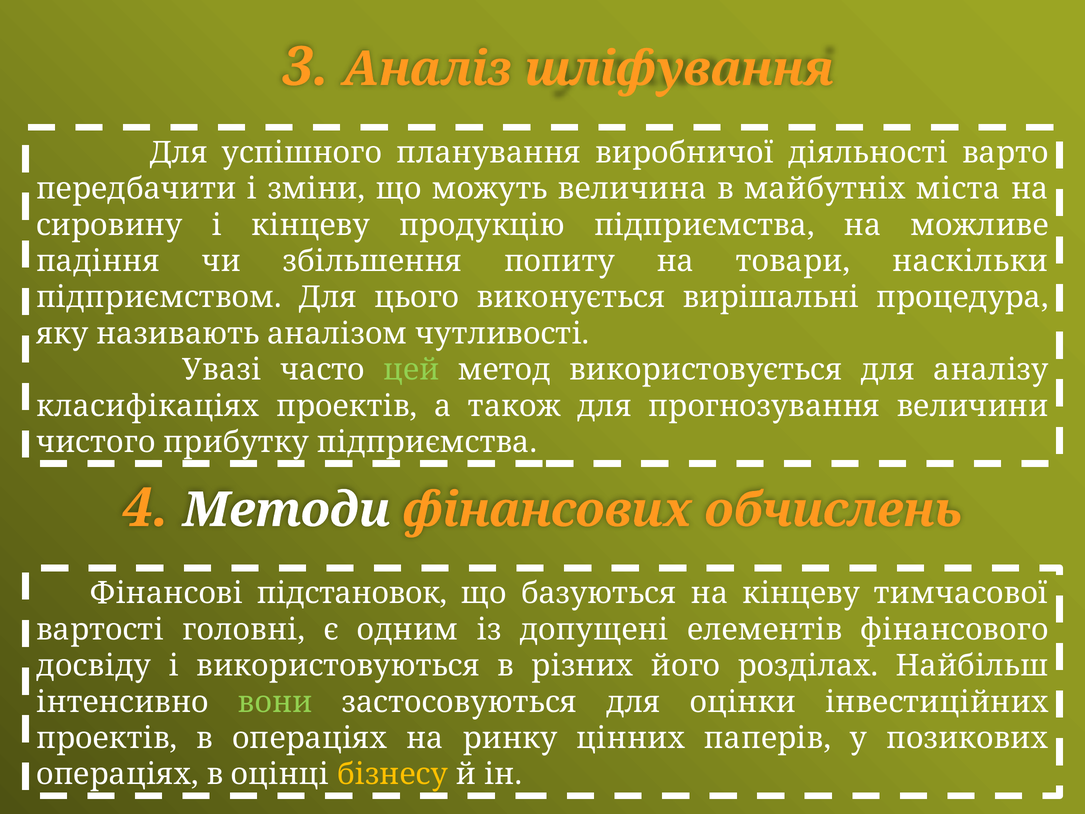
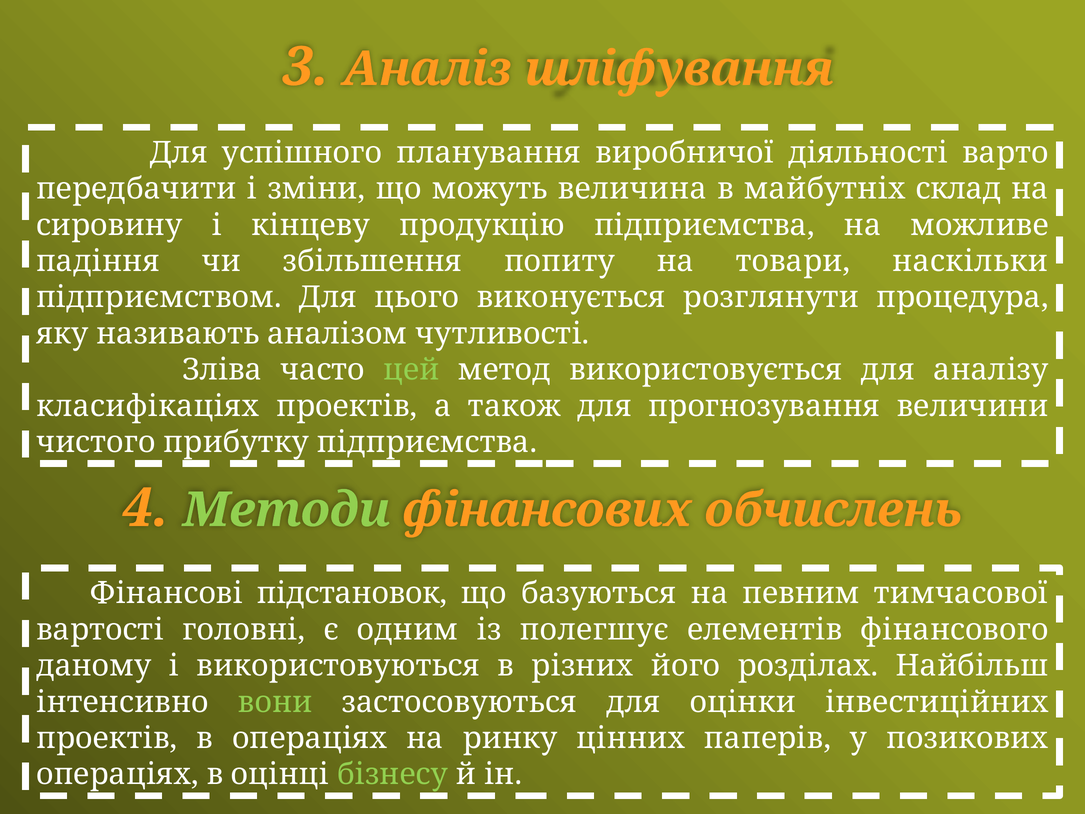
міста: міста -> склад
вирішальні: вирішальні -> розглянути
Увазі: Увазі -> Зліва
Методи colour: white -> light green
на кінцеву: кінцеву -> певним
допущені: допущені -> полегшує
досвіду: досвіду -> даному
бізнесу colour: yellow -> light green
